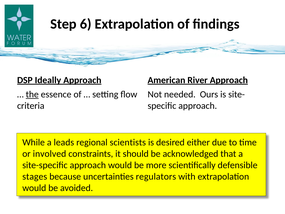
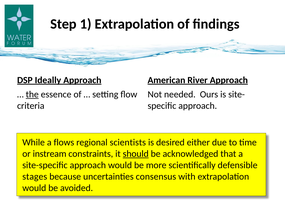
6: 6 -> 1
leads: leads -> flows
involved: involved -> instream
should underline: none -> present
regulators: regulators -> consensus
